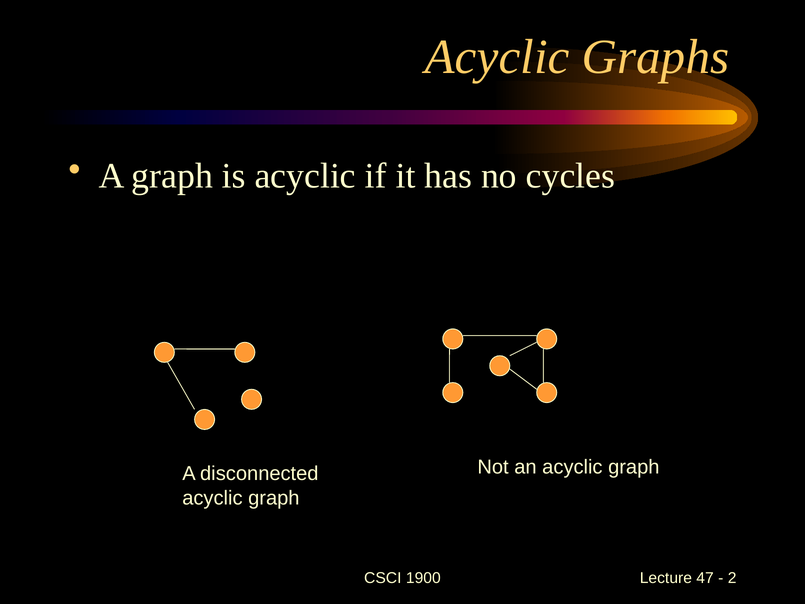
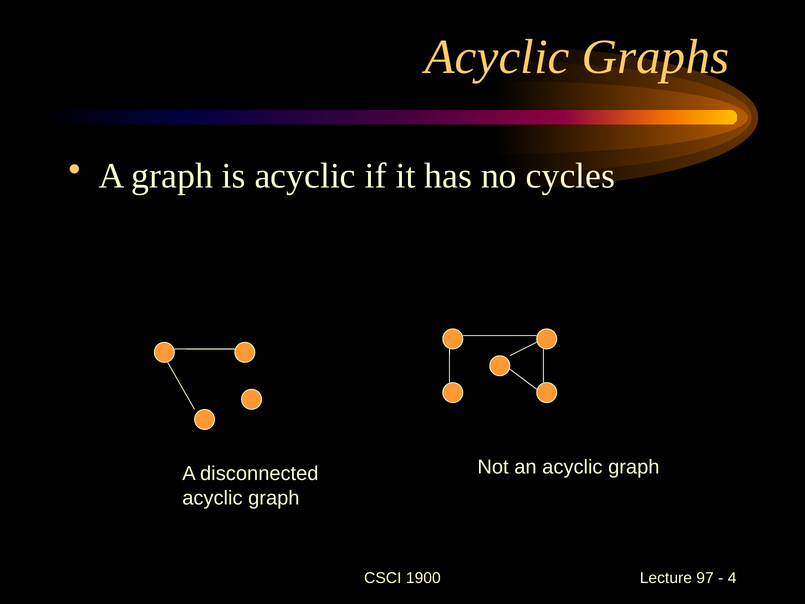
47: 47 -> 97
2: 2 -> 4
